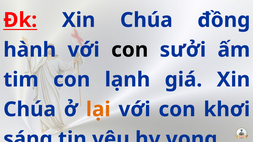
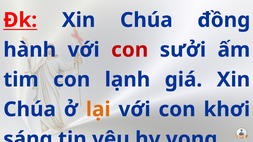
con at (130, 50) colour: black -> red
